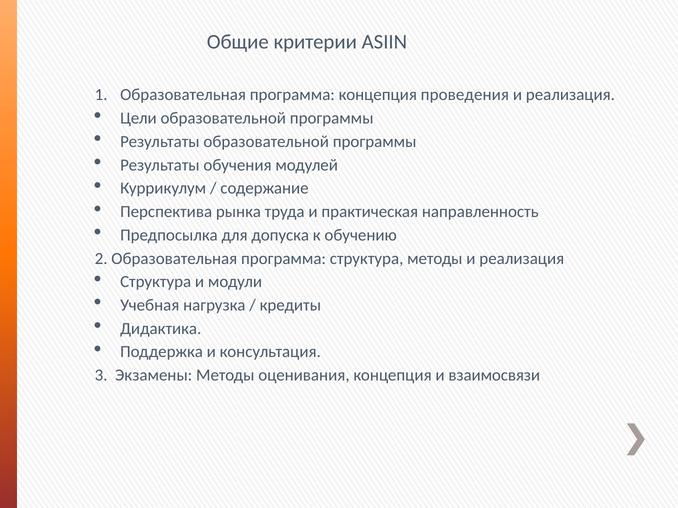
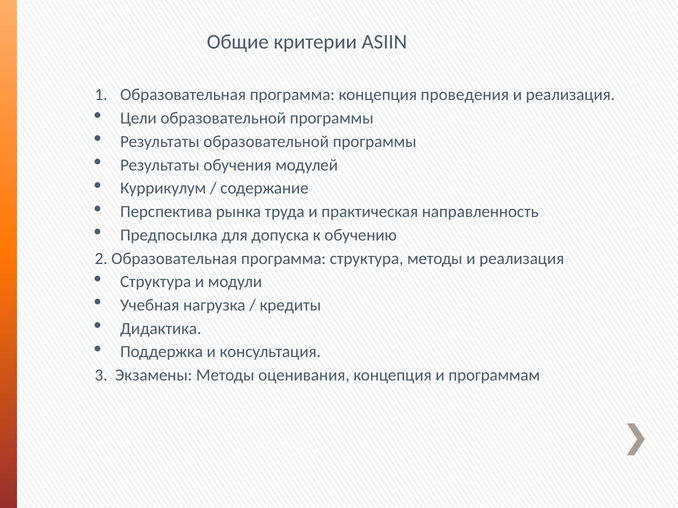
взаимосвязи: взаимосвязи -> программам
